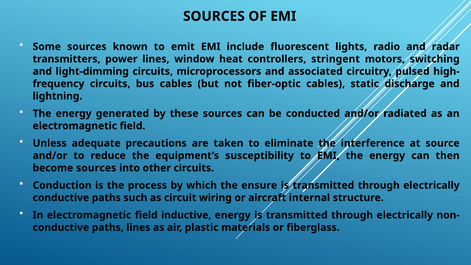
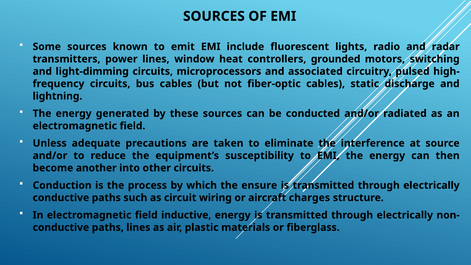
stringent: stringent -> grounded
become sources: sources -> another
internal: internal -> charges
